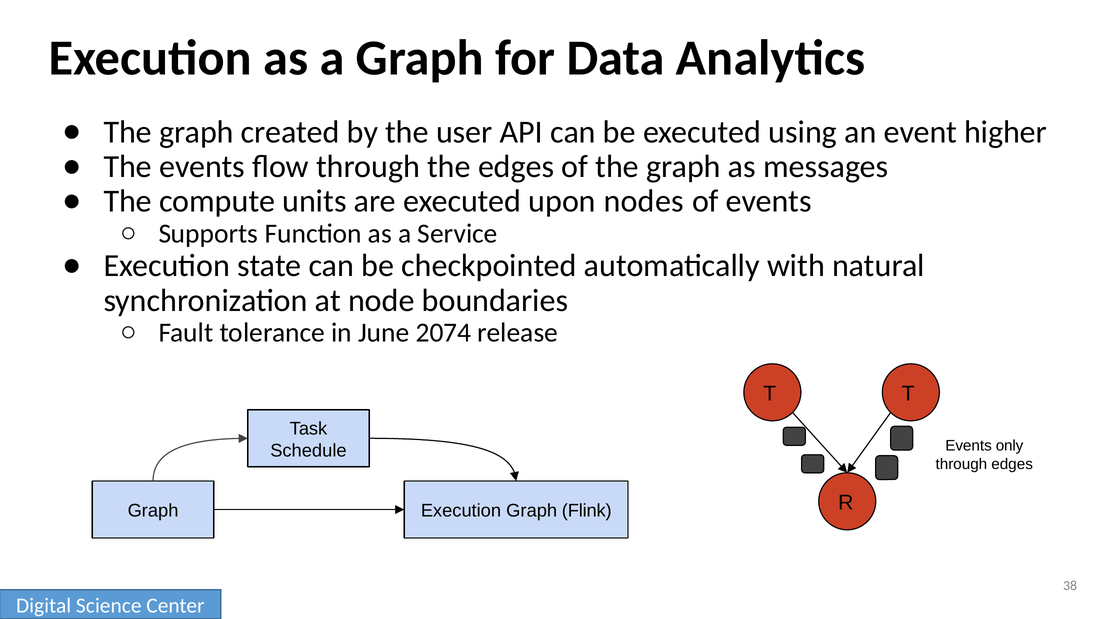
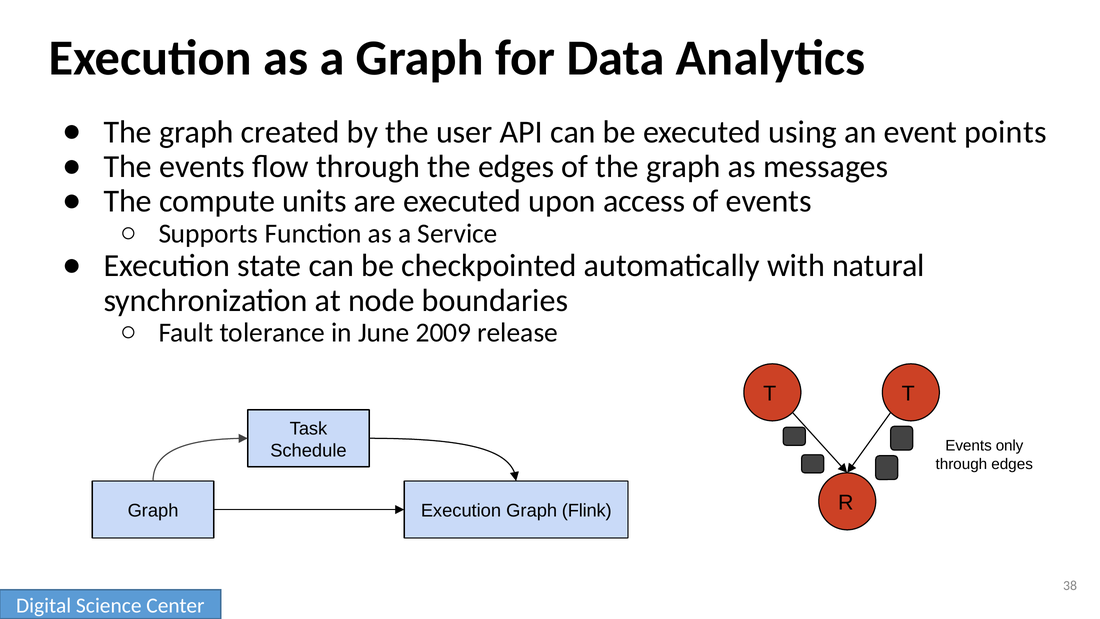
higher: higher -> points
nodes: nodes -> access
2074: 2074 -> 2009
